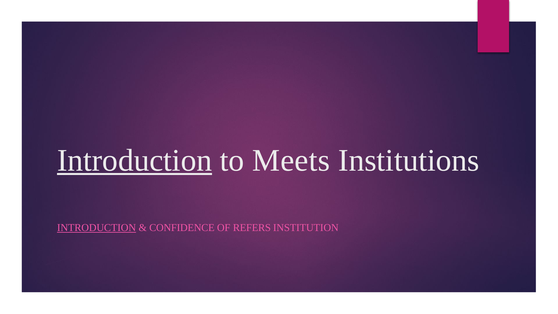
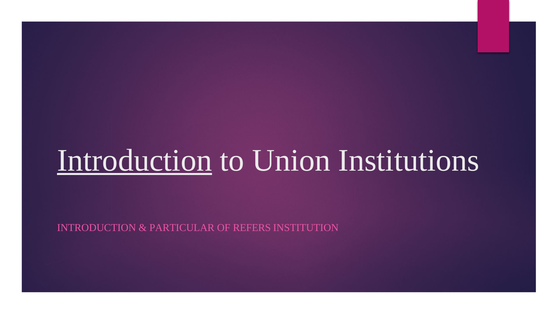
Meets: Meets -> Union
INTRODUCTION at (97, 228) underline: present -> none
CONFIDENCE: CONFIDENCE -> PARTICULAR
